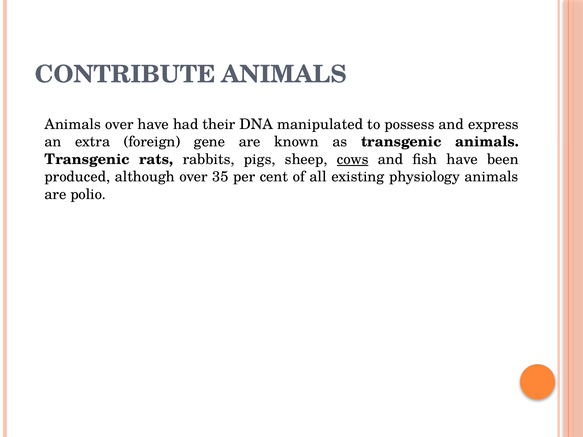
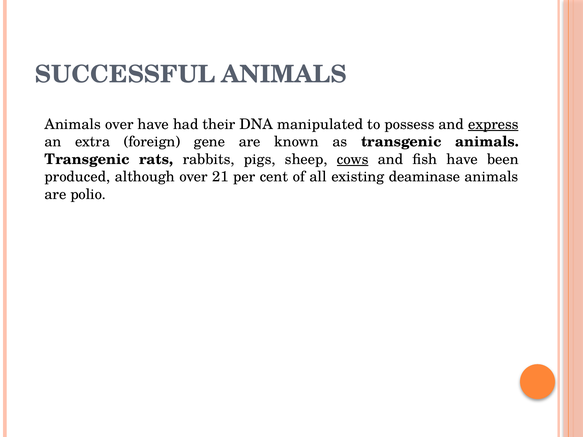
CONTRIBUTE: CONTRIBUTE -> SUCCESSFUL
express underline: none -> present
35: 35 -> 21
physiology: physiology -> deaminase
